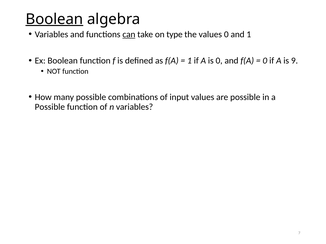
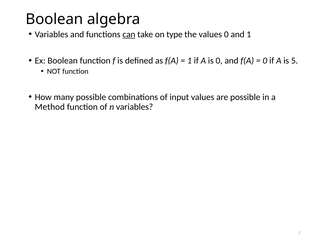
Boolean at (54, 19) underline: present -> none
9: 9 -> 5
Possible at (50, 107): Possible -> Method
